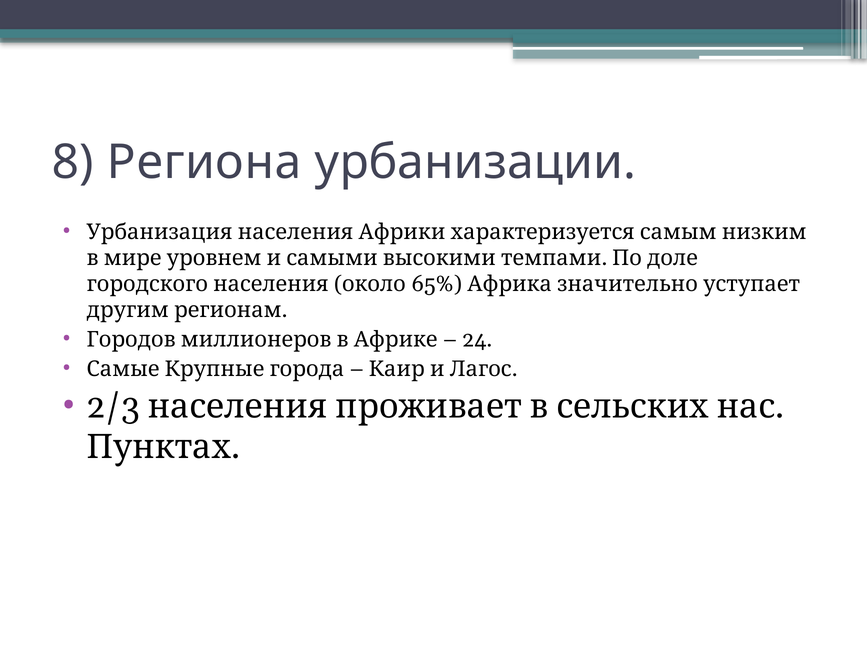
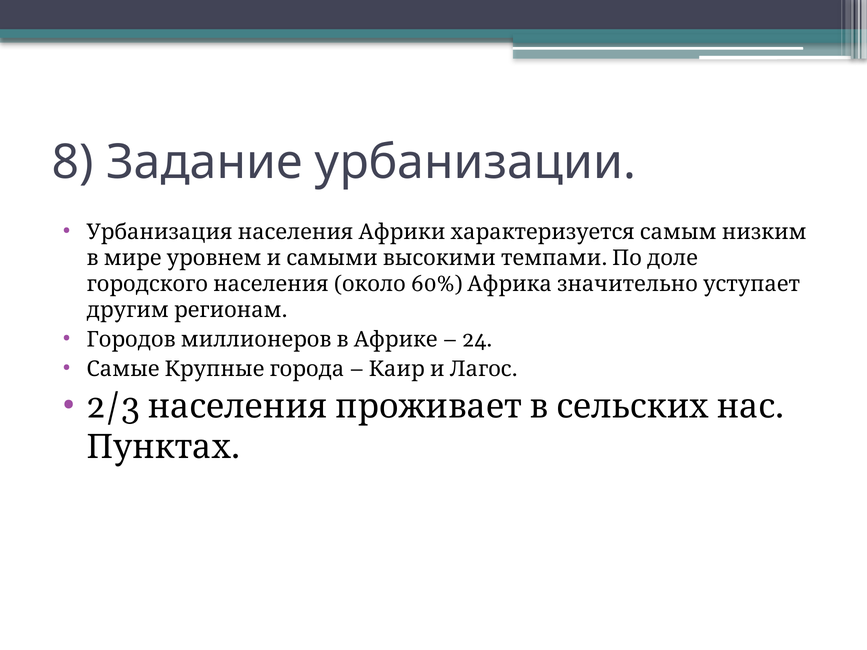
Региона: Региона -> Задание
65%: 65% -> 60%
